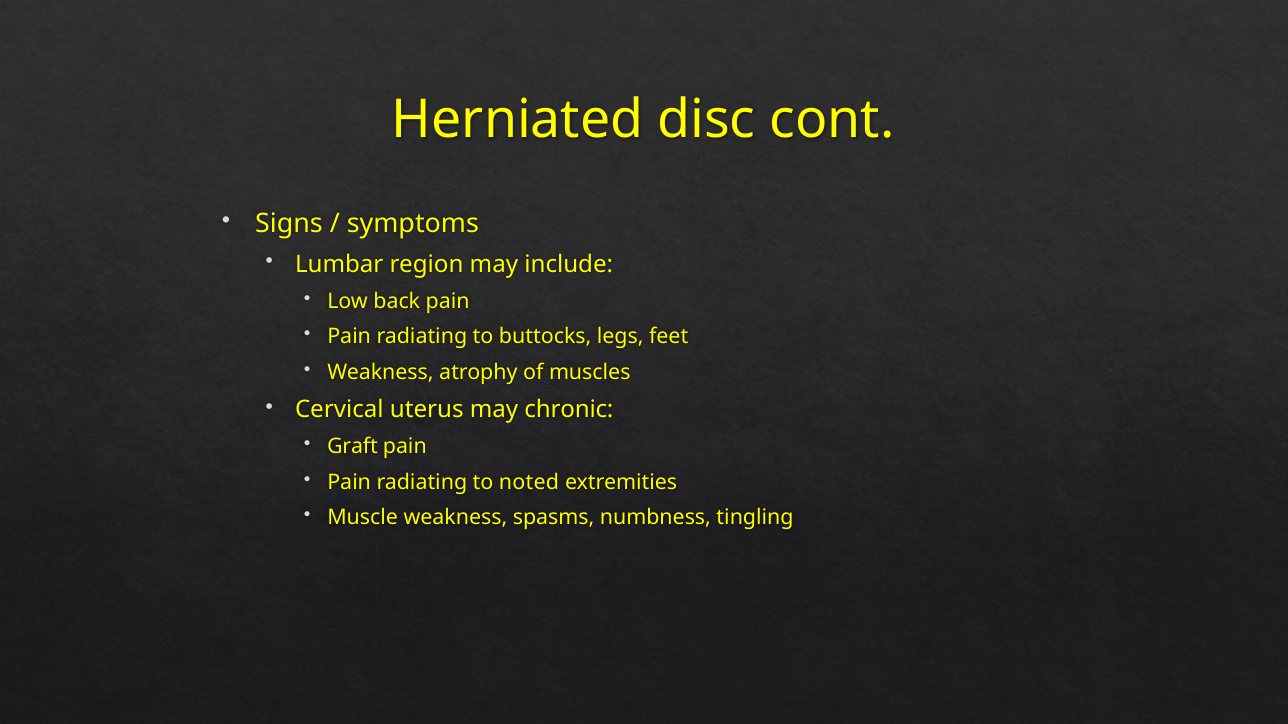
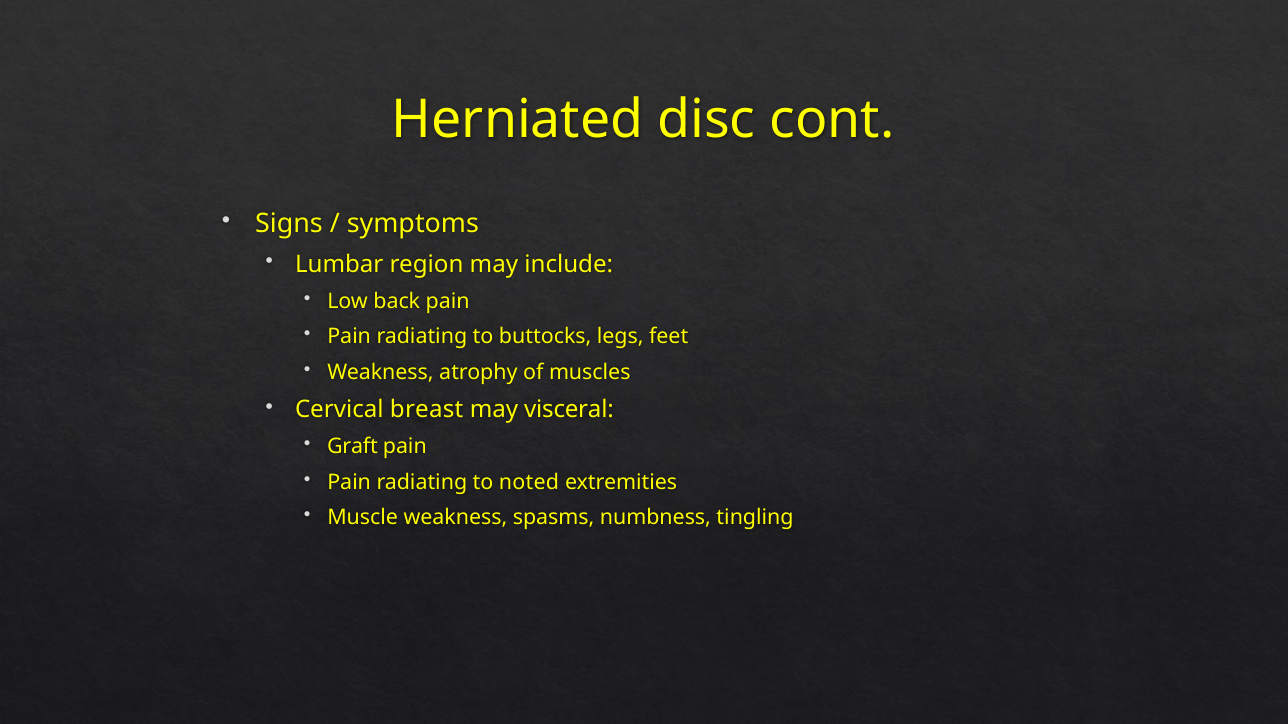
uterus: uterus -> breast
chronic: chronic -> visceral
